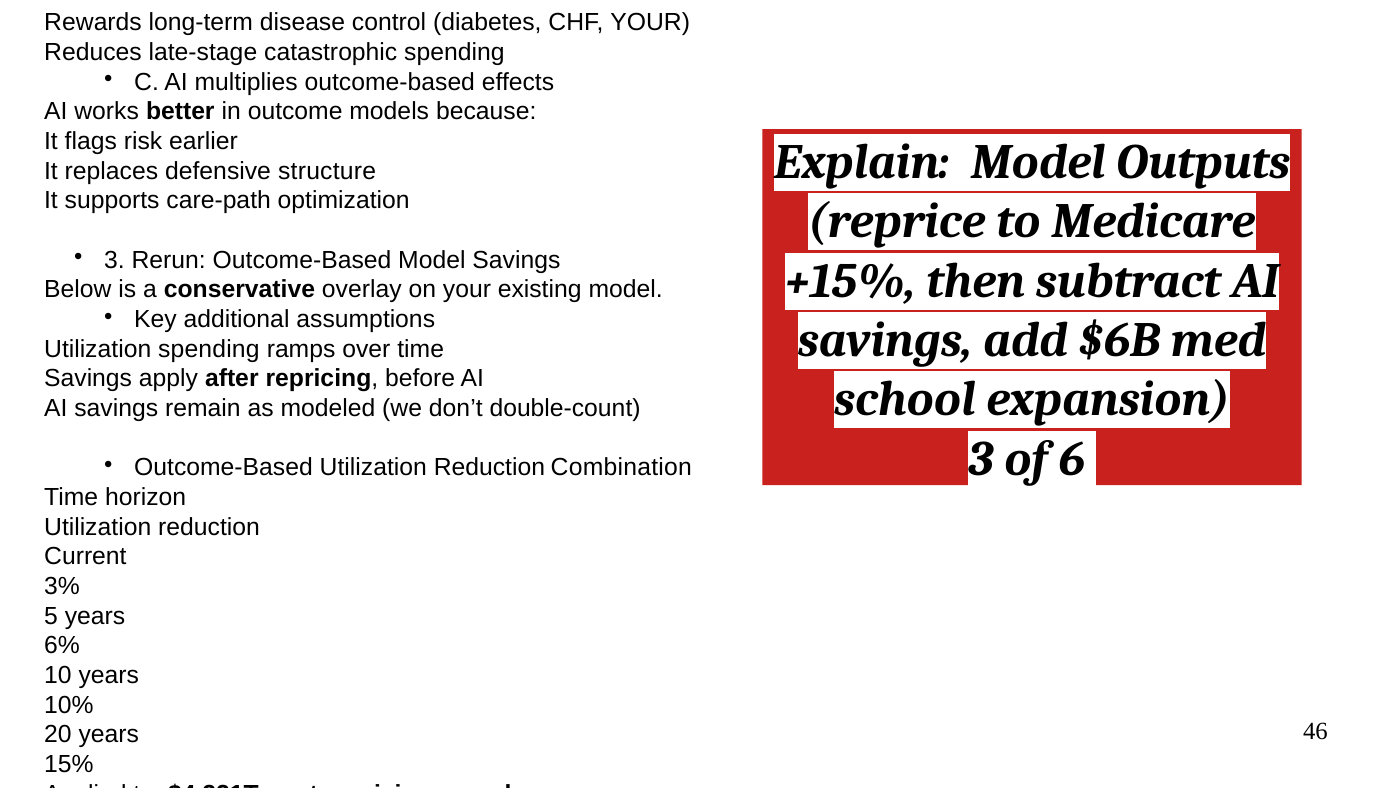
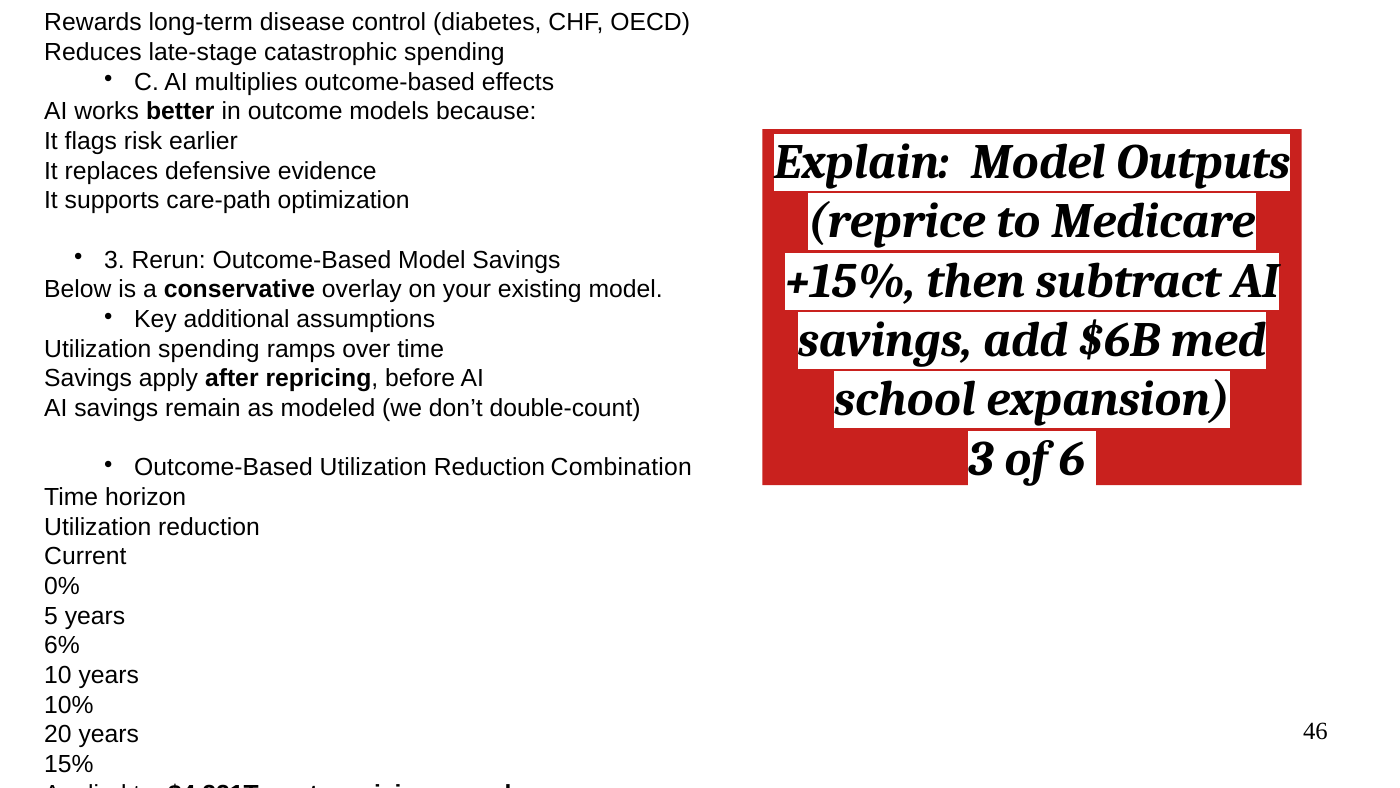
CHF YOUR: YOUR -> OECD
structure: structure -> evidence
3%: 3% -> 0%
